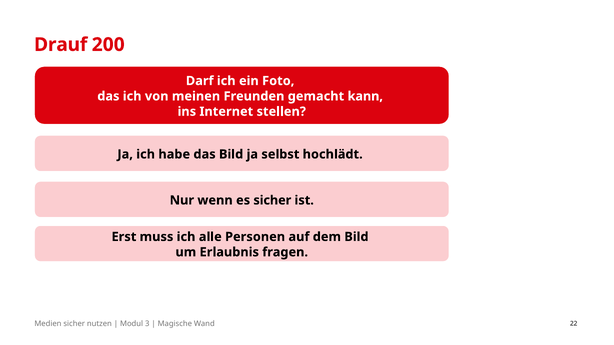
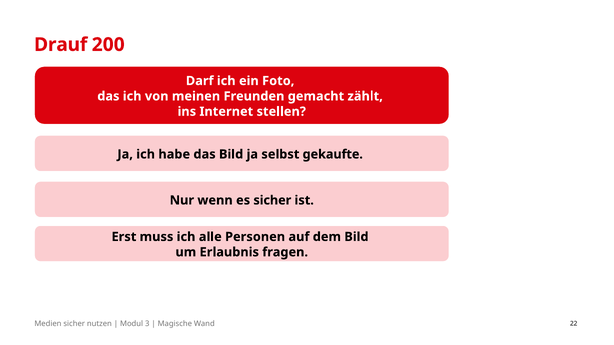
kann: kann -> zählt
hochlädt: hochlädt -> gekaufte
